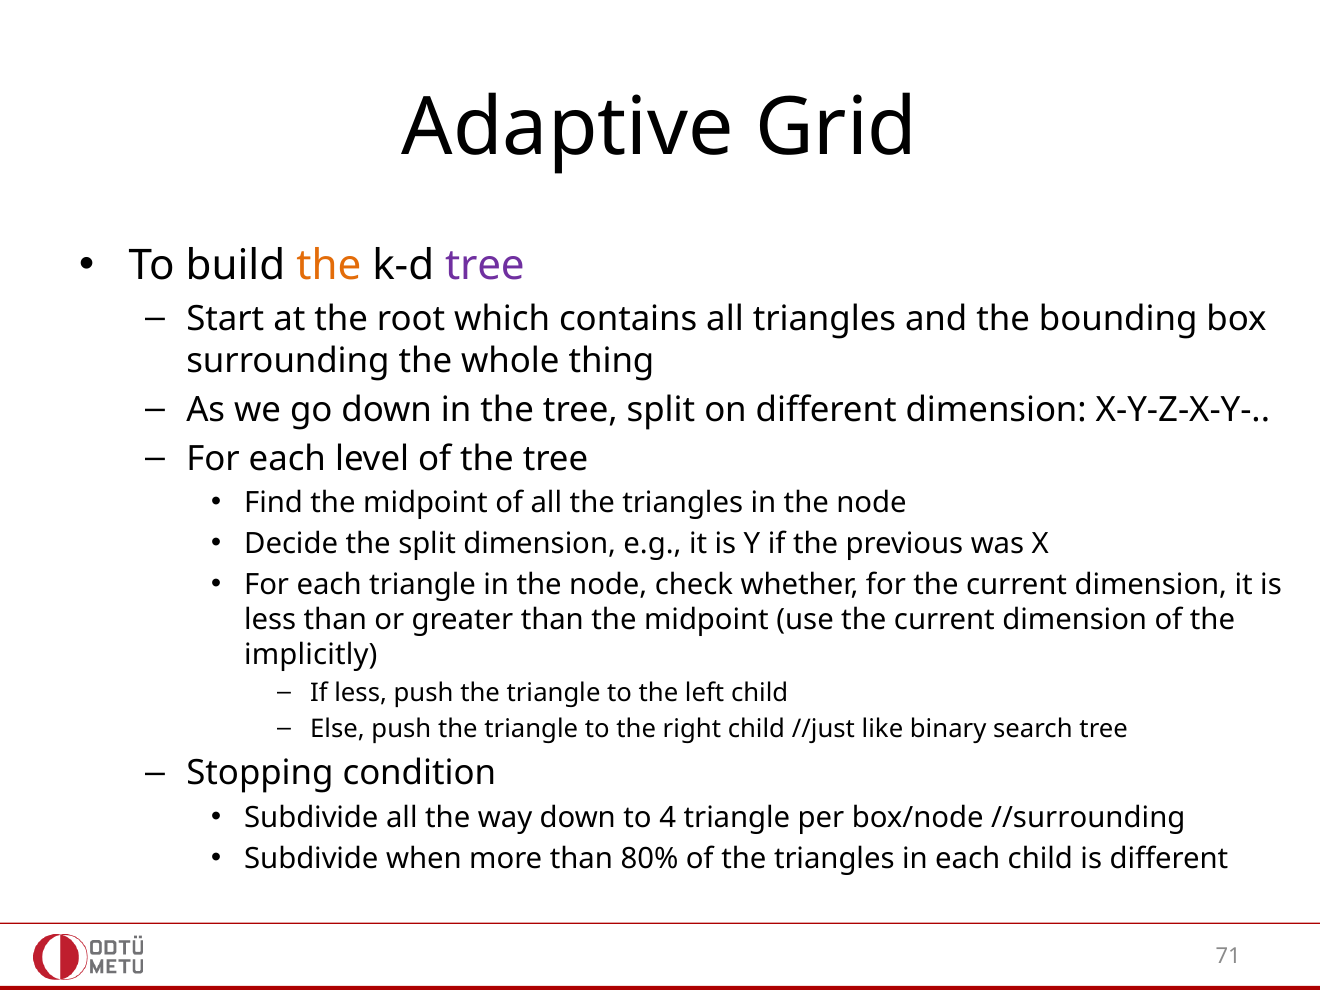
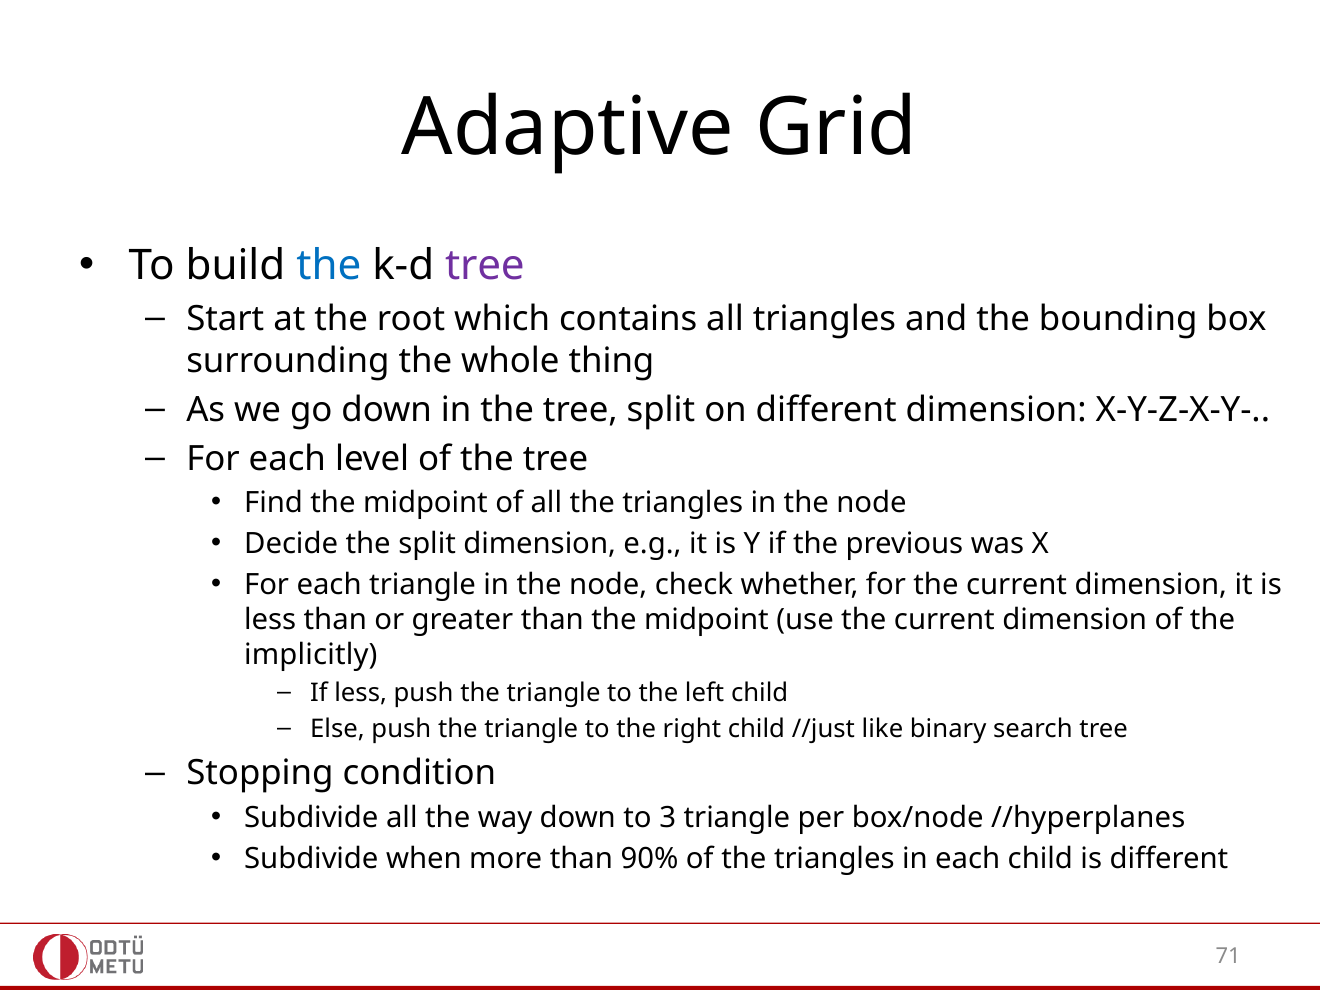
the at (329, 266) colour: orange -> blue
4: 4 -> 3
//surrounding: //surrounding -> //hyperplanes
80%: 80% -> 90%
